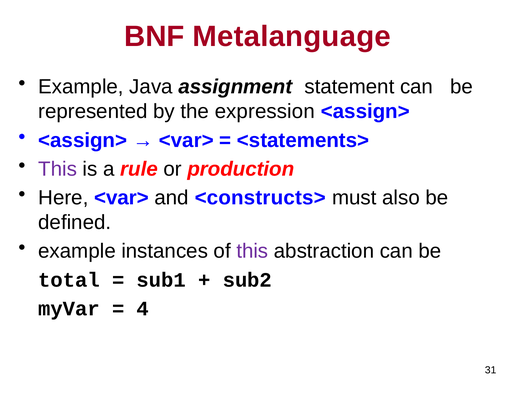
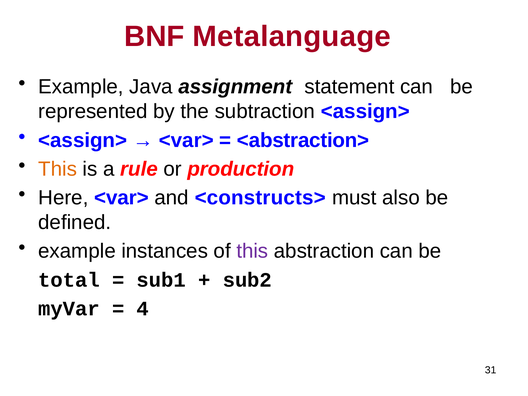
expression: expression -> subtraction
<statements>: <statements> -> <abstraction>
This at (58, 169) colour: purple -> orange
